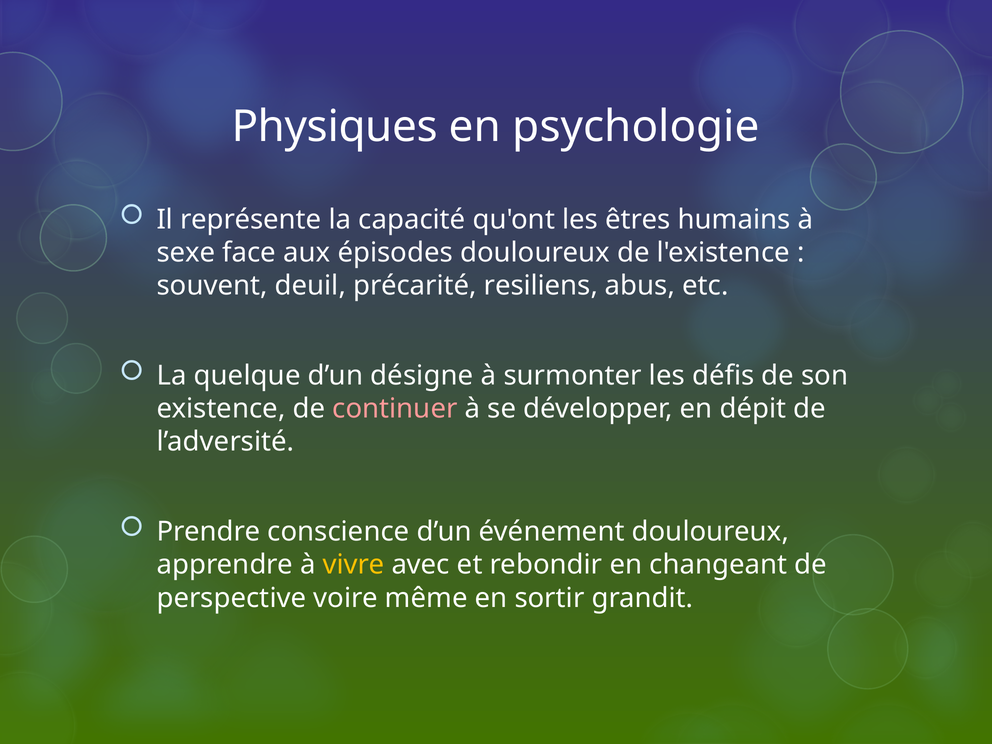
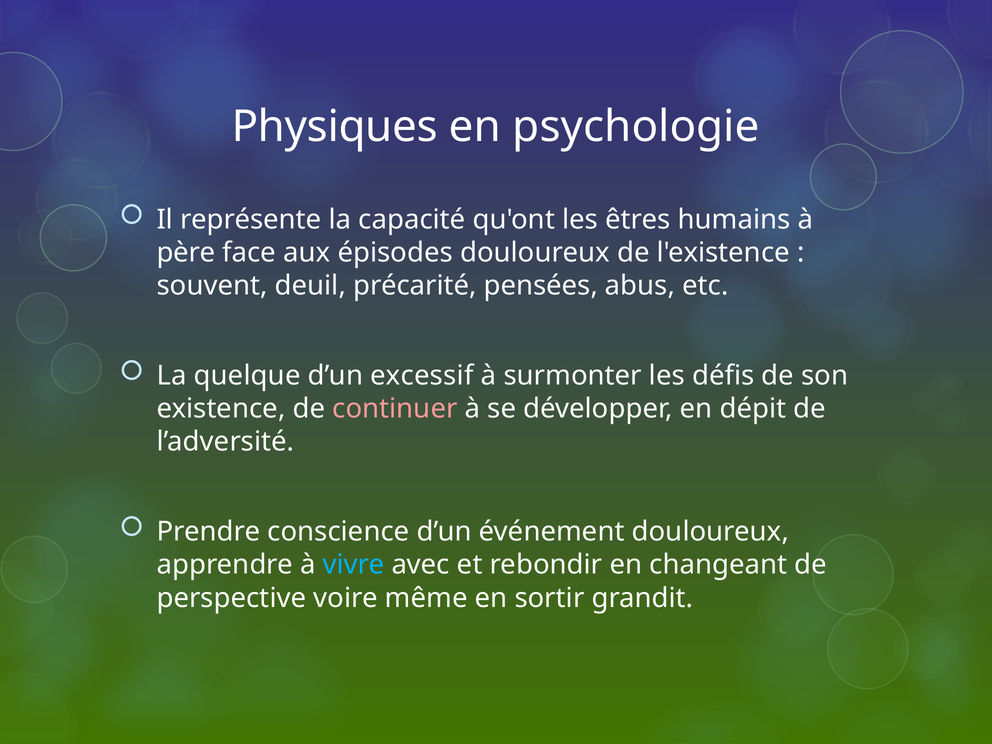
sexe: sexe -> père
resiliens: resiliens -> pensées
désigne: désigne -> excessif
vivre colour: yellow -> light blue
